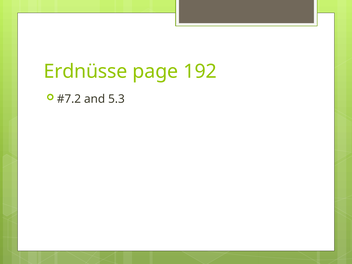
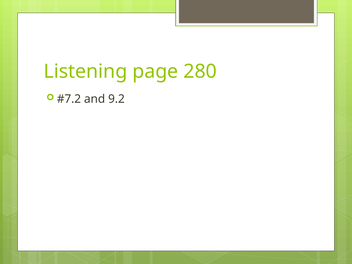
Erdnüsse: Erdnüsse -> Listening
192: 192 -> 280
5.3: 5.3 -> 9.2
